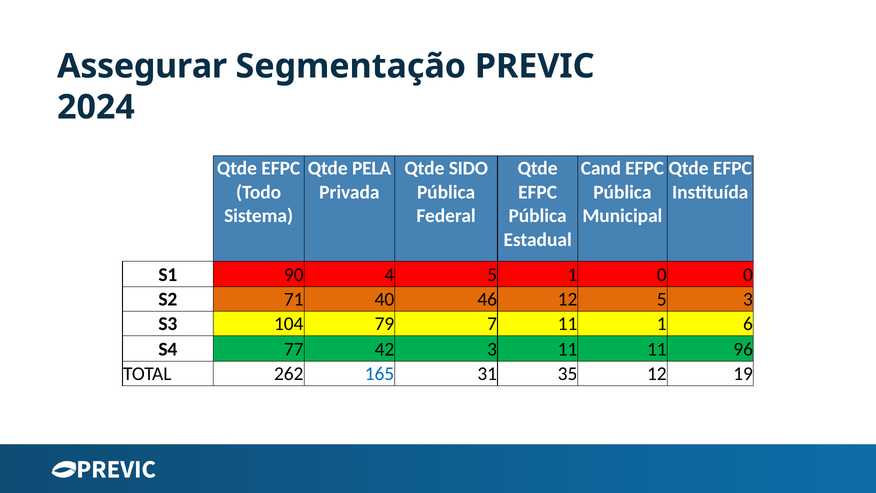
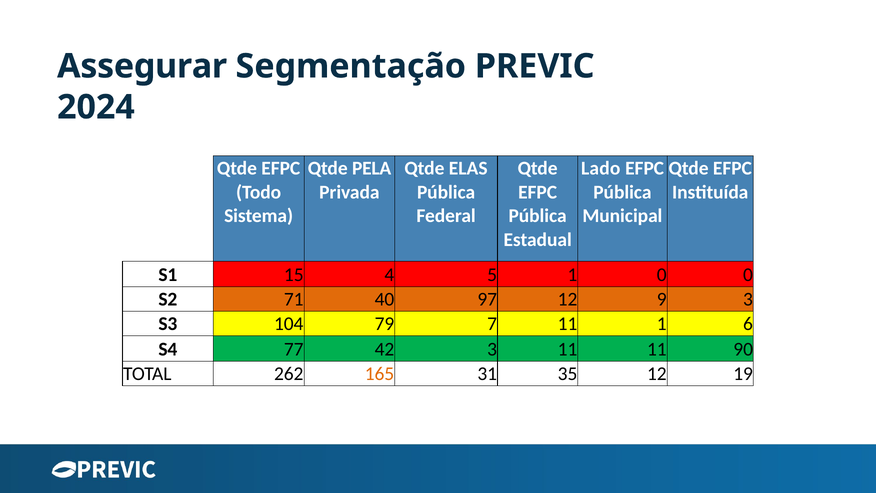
SIDO: SIDO -> ELAS
Cand: Cand -> Lado
90: 90 -> 15
46: 46 -> 97
12 5: 5 -> 9
96: 96 -> 90
165 colour: blue -> orange
